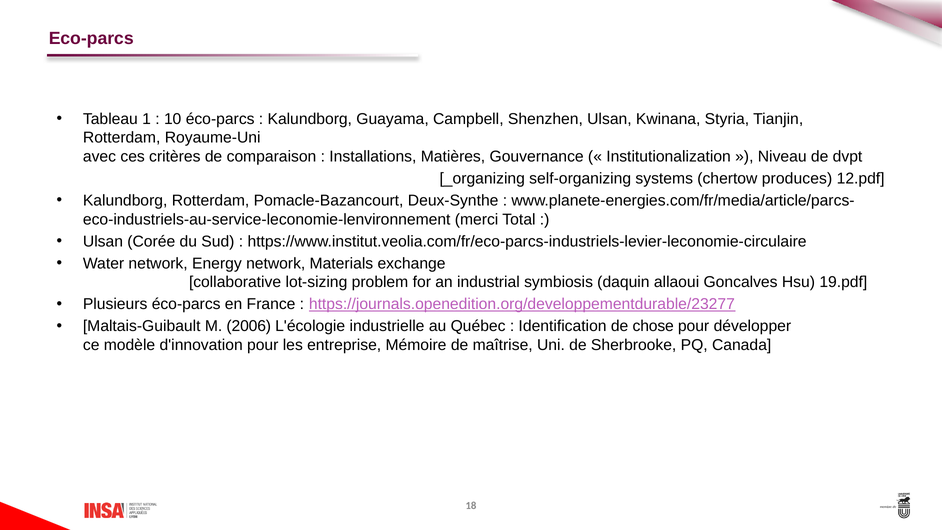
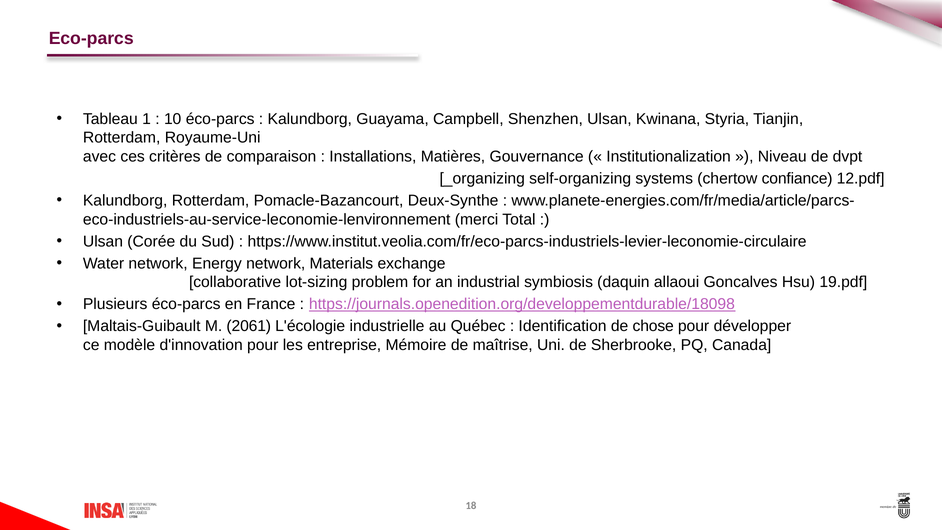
produces: produces -> confiance
https://journals.openedition.org/developpementdurable/23277: https://journals.openedition.org/developpementdurable/23277 -> https://journals.openedition.org/developpementdurable/18098
2006: 2006 -> 2061
